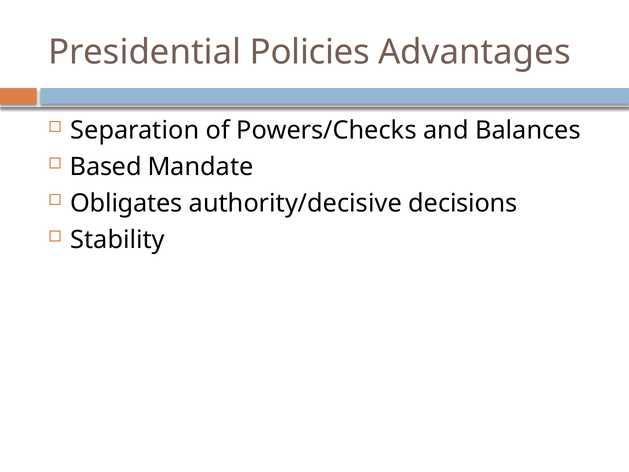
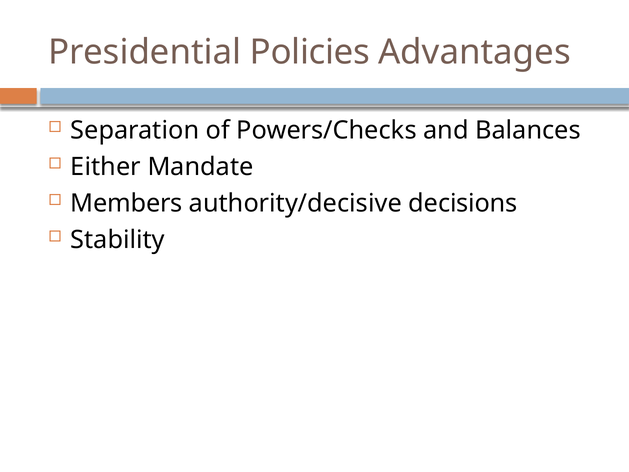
Based: Based -> Either
Obligates: Obligates -> Members
